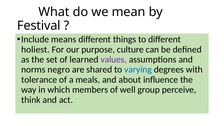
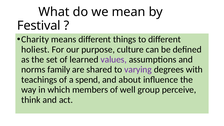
Include: Include -> Charity
negro: negro -> family
varying colour: blue -> purple
tolerance: tolerance -> teachings
meals: meals -> spend
